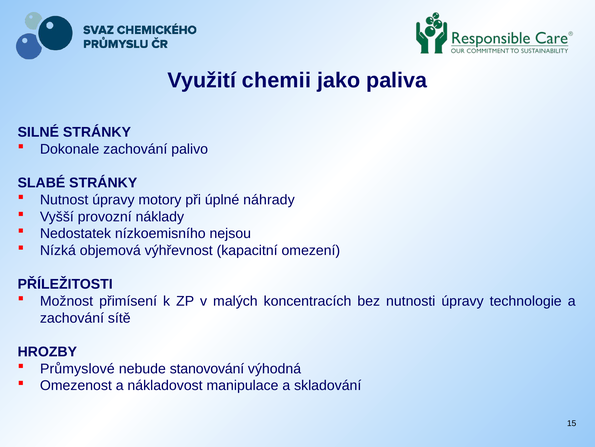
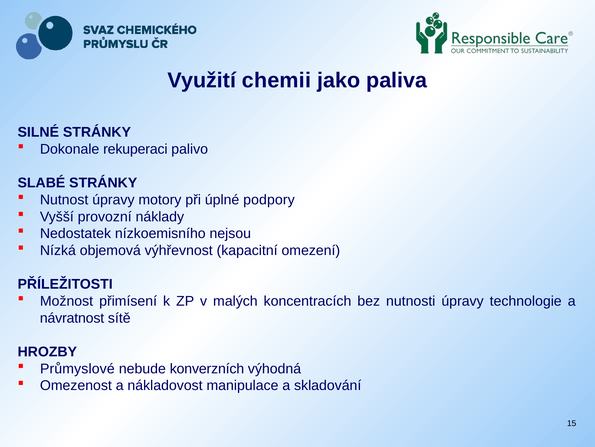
Dokonale zachování: zachování -> rekuperaci
náhrady: náhrady -> podpory
zachování at (72, 318): zachování -> návratnost
stanovování: stanovování -> konverzních
